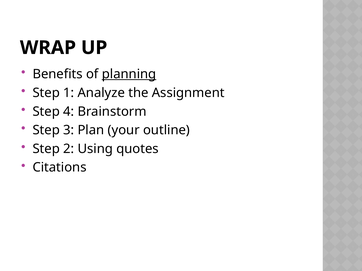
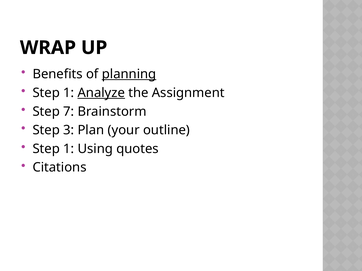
Analyze underline: none -> present
4: 4 -> 7
2 at (69, 149): 2 -> 1
